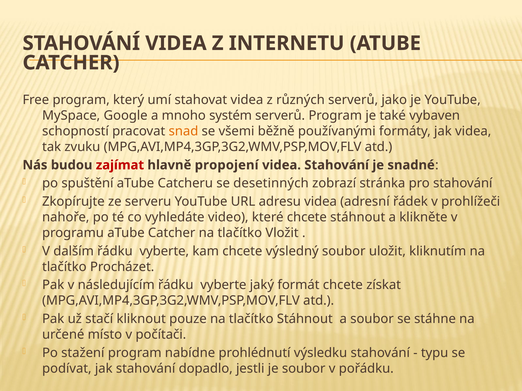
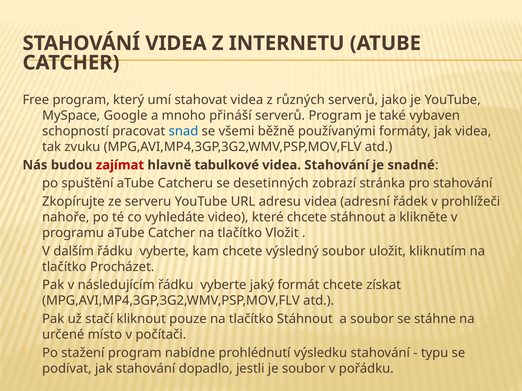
systém: systém -> přináší
snad colour: orange -> blue
propojení: propojení -> tabulkové
